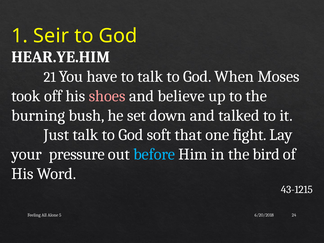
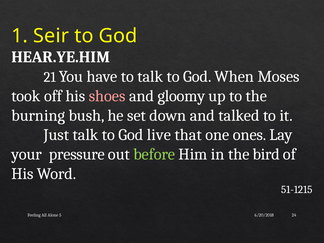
believe: believe -> gloomy
soft: soft -> live
fight: fight -> ones
before colour: light blue -> light green
43-1215: 43-1215 -> 51-1215
